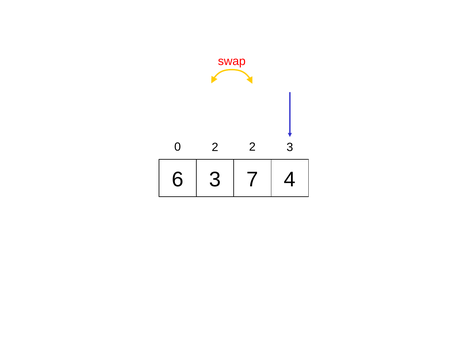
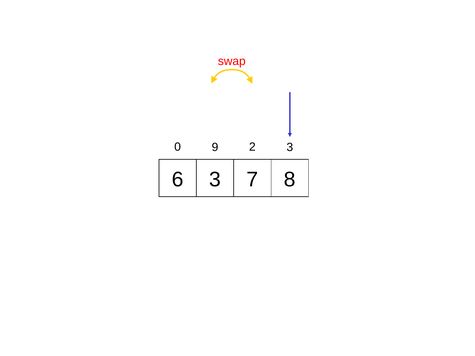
0 2: 2 -> 9
4: 4 -> 8
